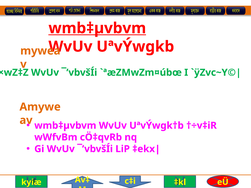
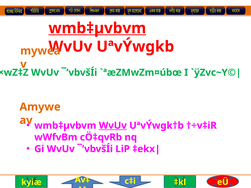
WvUv at (113, 126) underline: none -> present
